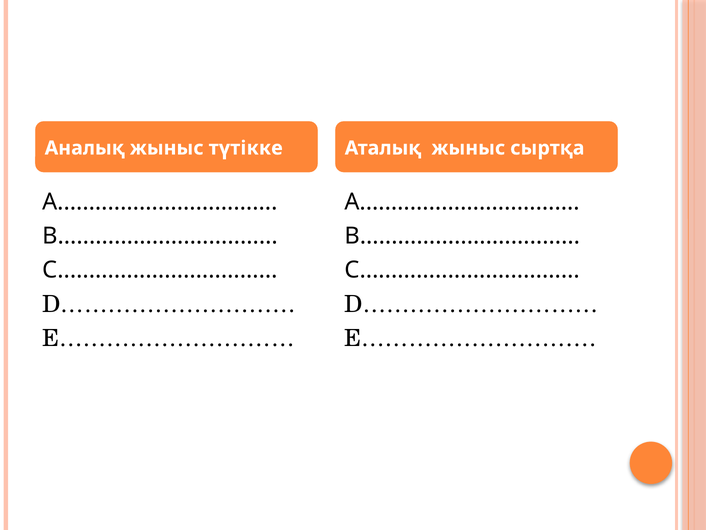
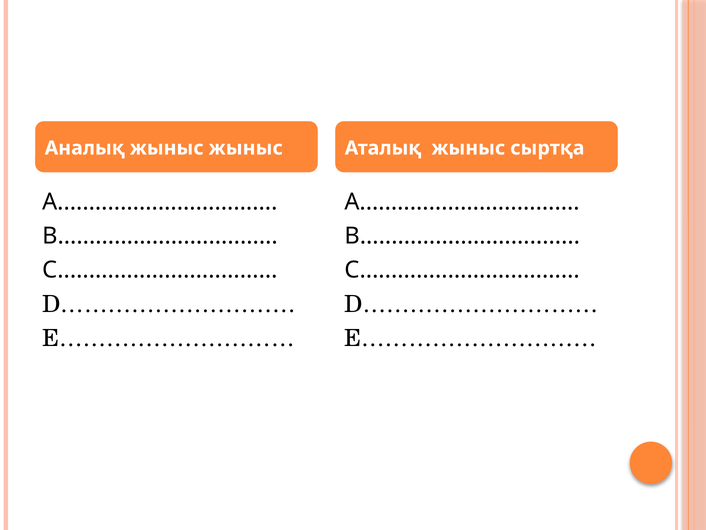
түтікке at (246, 148): түтікке -> жыныс
